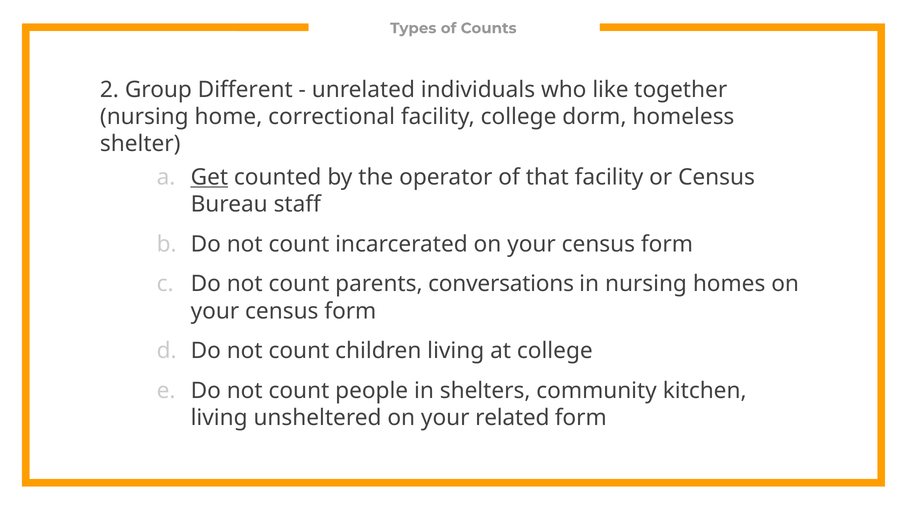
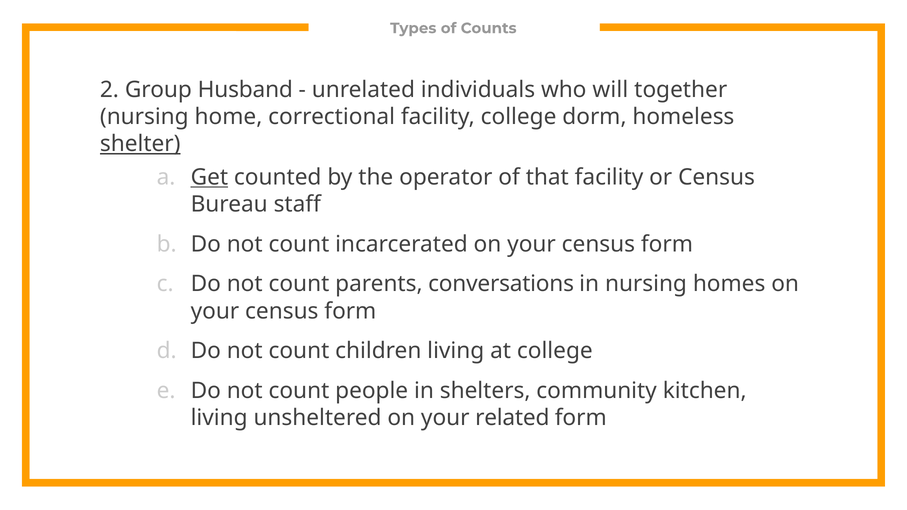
Different: Different -> Husband
like: like -> will
shelter underline: none -> present
